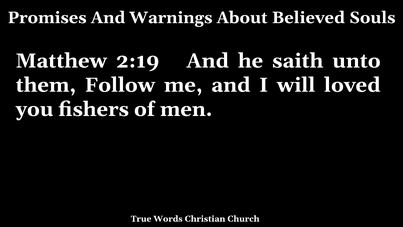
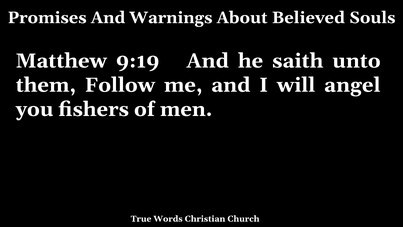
2:19: 2:19 -> 9:19
loved: loved -> angel
